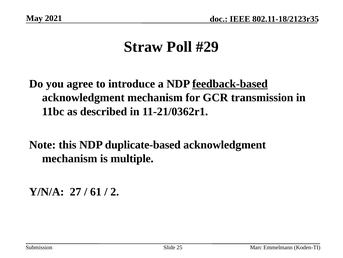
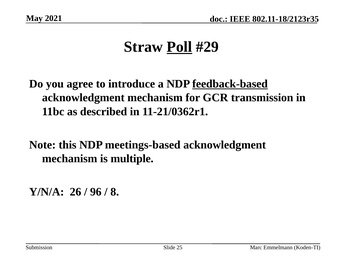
Poll underline: none -> present
duplicate-based: duplicate-based -> meetings-based
27: 27 -> 26
61: 61 -> 96
2: 2 -> 8
